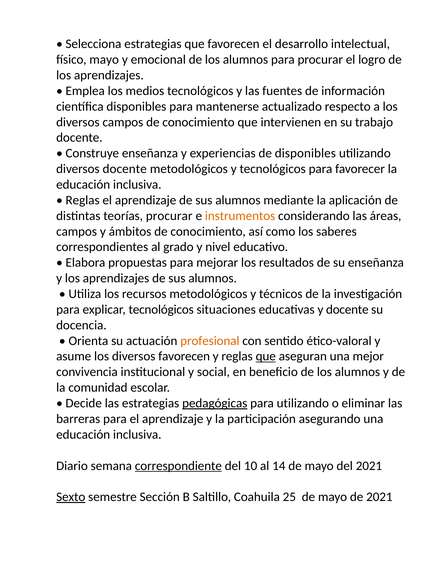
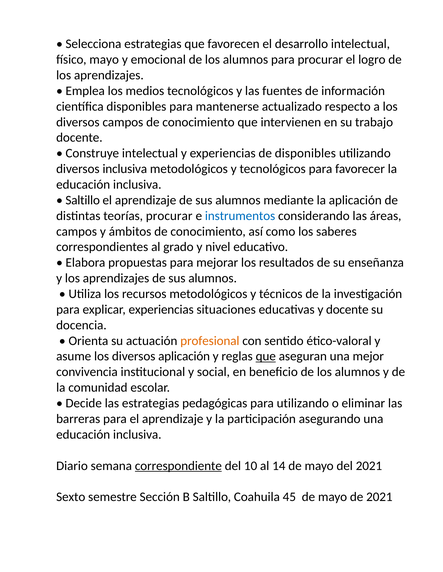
Construye enseñanza: enseñanza -> intelectual
diversos docente: docente -> inclusiva
Reglas at (83, 200): Reglas -> Saltillo
instrumentos colour: orange -> blue
explicar tecnológicos: tecnológicos -> experiencias
diversos favorecen: favorecen -> aplicación
pedagógicas underline: present -> none
Sexto underline: present -> none
25: 25 -> 45
